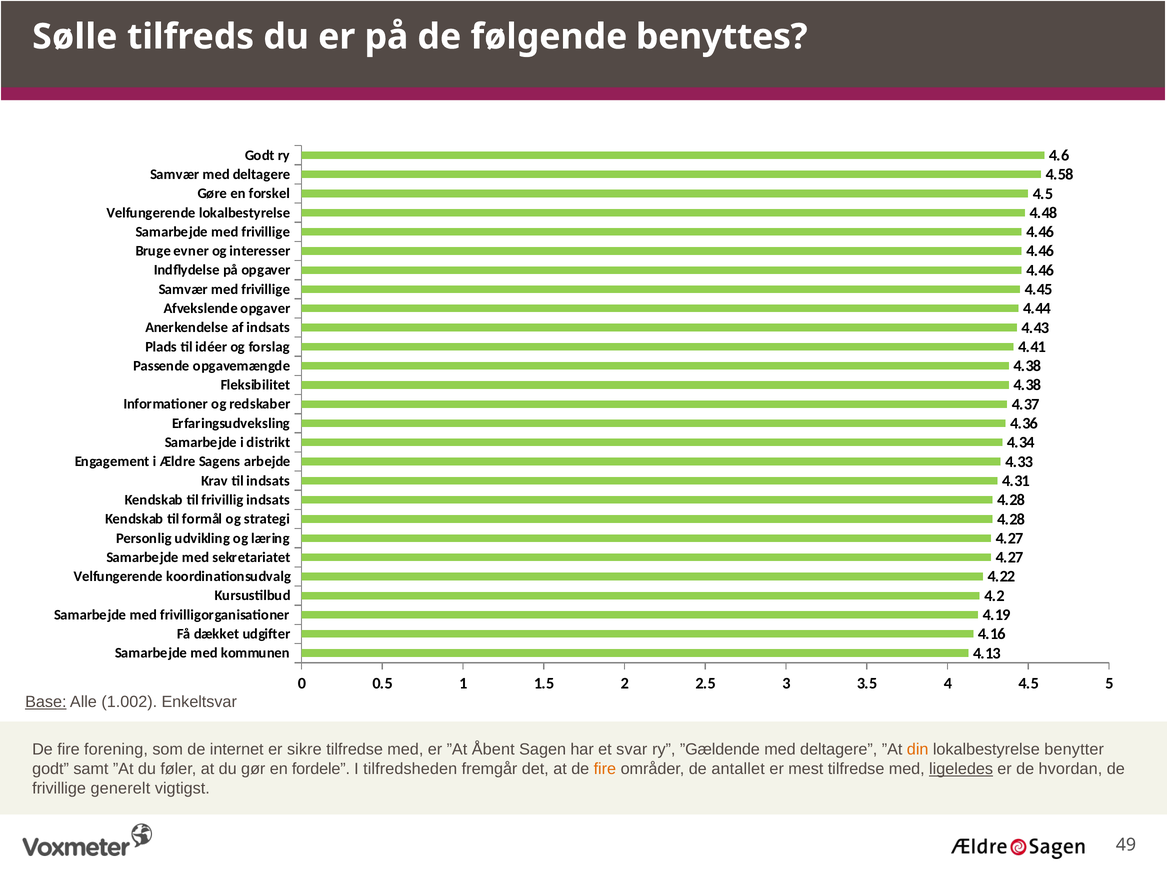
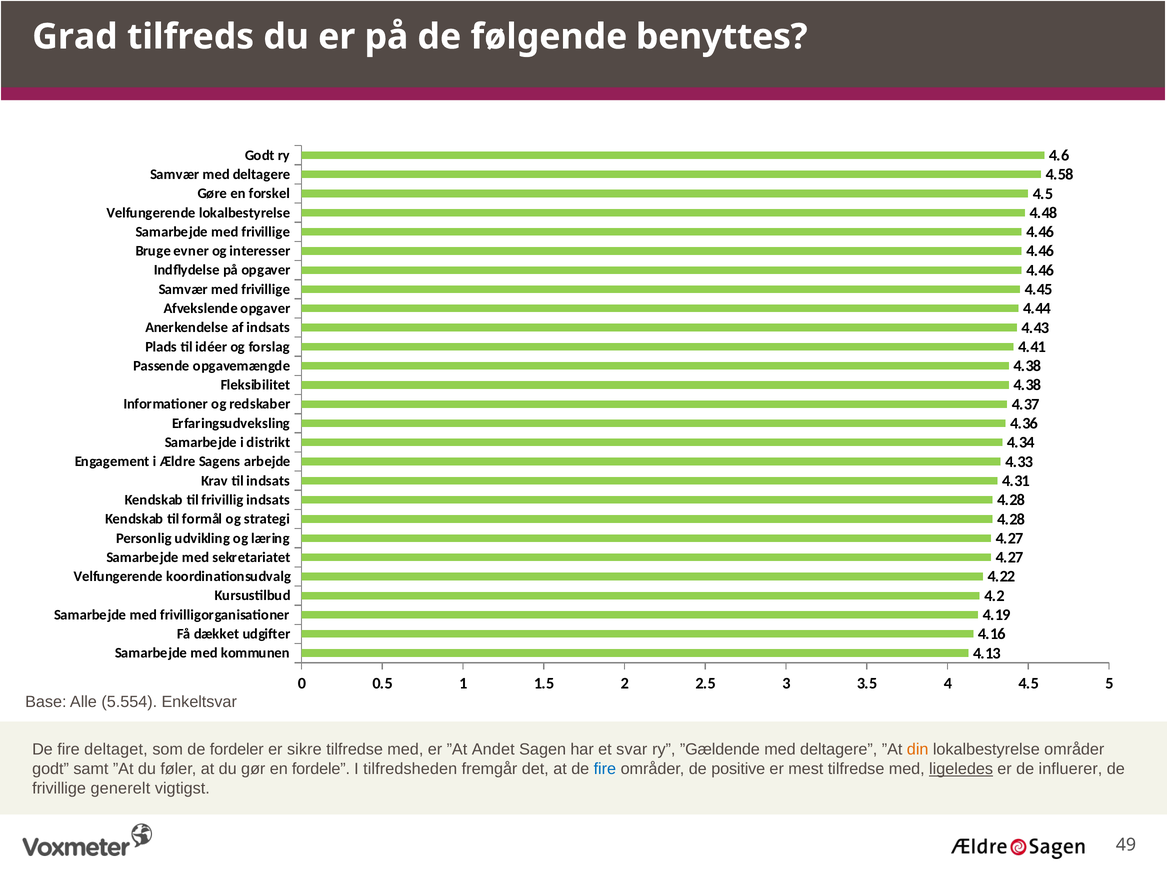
Sølle: Sølle -> Grad
Base underline: present -> none
1.002: 1.002 -> 5.554
forening: forening -> deltaget
internet: internet -> fordeler
Åbent: Åbent -> Andet
lokalbestyrelse benytter: benytter -> områder
fire at (605, 769) colour: orange -> blue
antallet: antallet -> positive
hvordan: hvordan -> influerer
